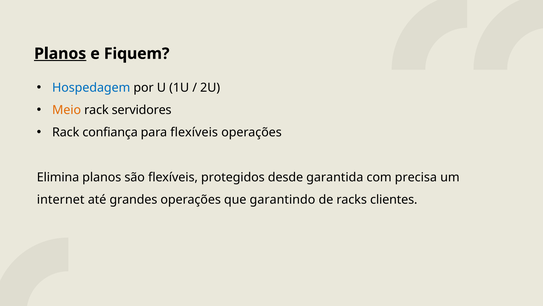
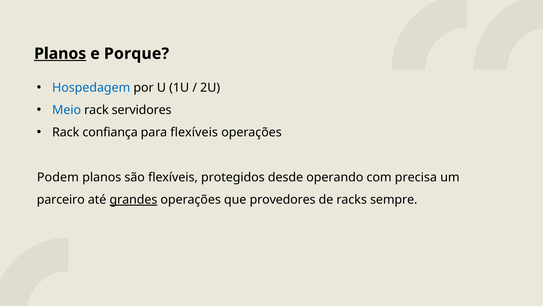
Fiquem: Fiquem -> Porque
Meio colour: orange -> blue
Elimina: Elimina -> Podem
garantida: garantida -> operando
internet: internet -> parceiro
grandes underline: none -> present
garantindo: garantindo -> provedores
clientes: clientes -> sempre
